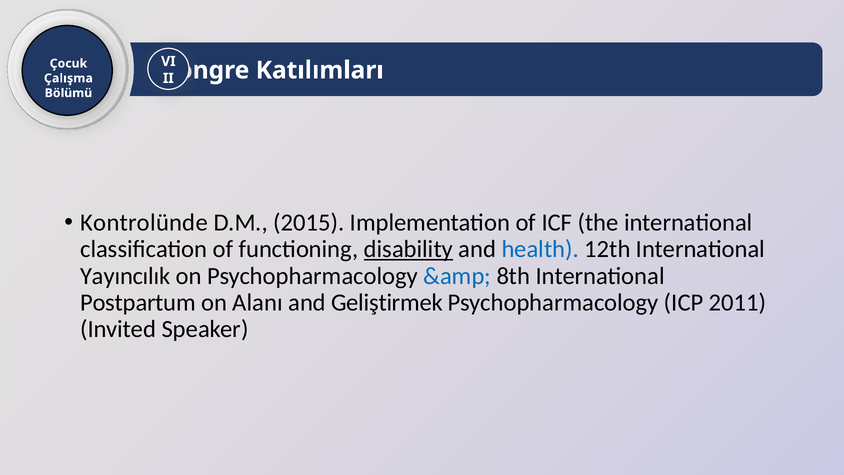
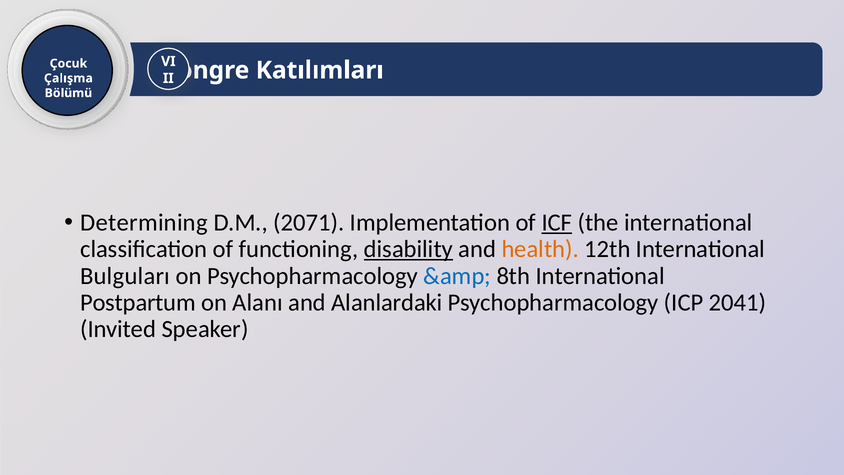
Kontrolünde: Kontrolünde -> Determining
2015: 2015 -> 2071
ICF underline: none -> present
health colour: blue -> orange
Yayıncılık: Yayıncılık -> Bulguları
Geliştirmek: Geliştirmek -> Alanlardaki
2011: 2011 -> 2041
